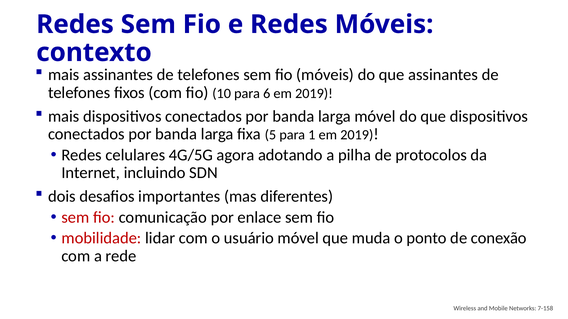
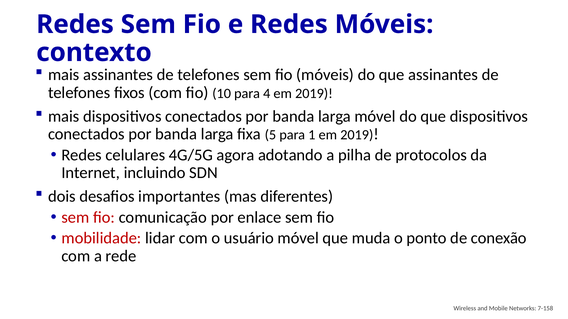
6: 6 -> 4
